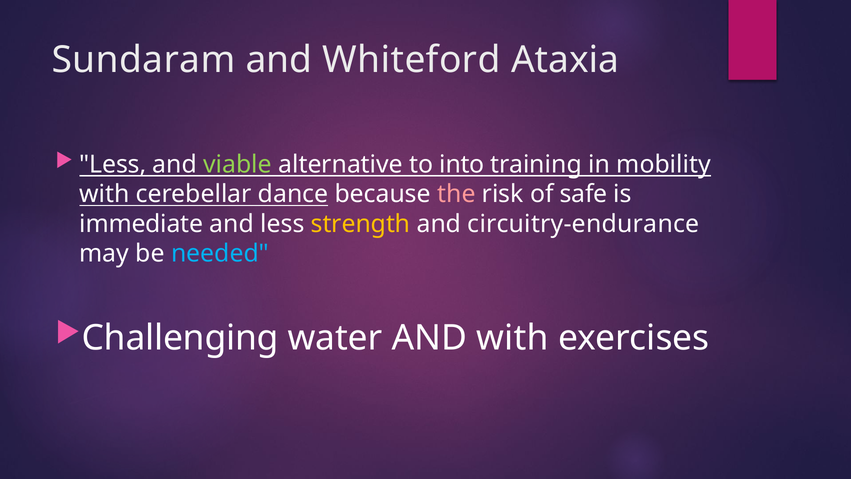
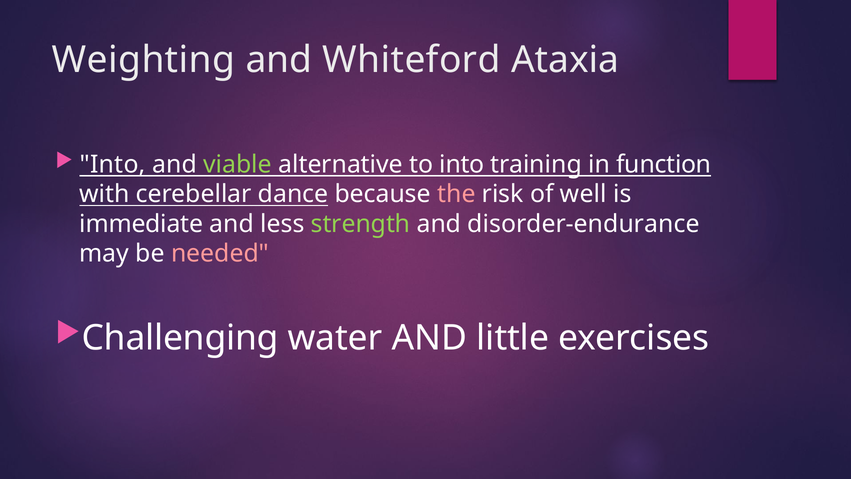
Sundaram: Sundaram -> Weighting
Less at (113, 164): Less -> Into
mobility: mobility -> function
safe: safe -> well
strength colour: yellow -> light green
circuitry-endurance: circuitry-endurance -> disorder-endurance
needed colour: light blue -> pink
AND with: with -> little
